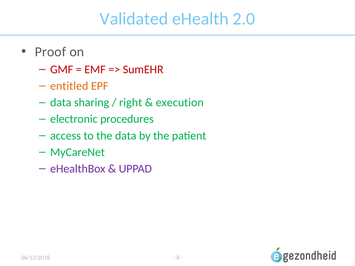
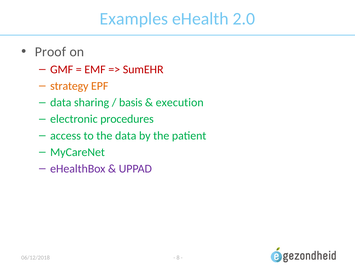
Validated: Validated -> Examples
entitled: entitled -> strategy
right: right -> basis
